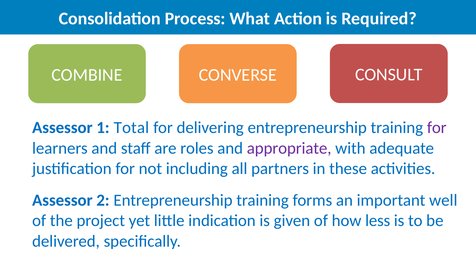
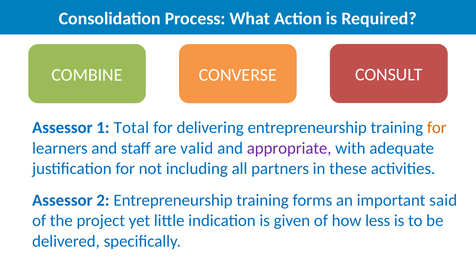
for at (437, 127) colour: purple -> orange
roles: roles -> valid
well: well -> said
